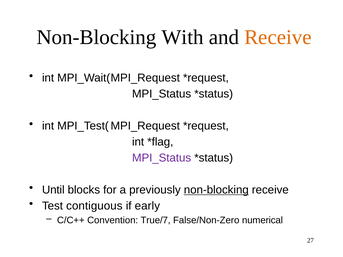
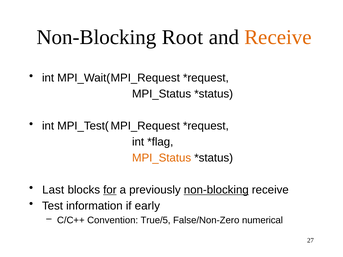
With: With -> Root
MPI_Status at (162, 158) colour: purple -> orange
Until: Until -> Last
for underline: none -> present
contiguous: contiguous -> information
True/7: True/7 -> True/5
